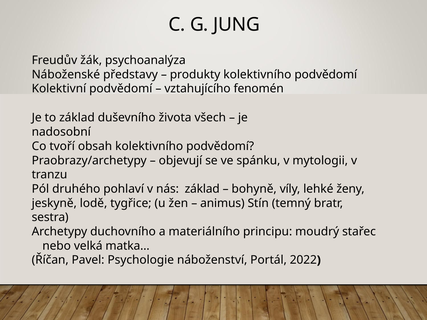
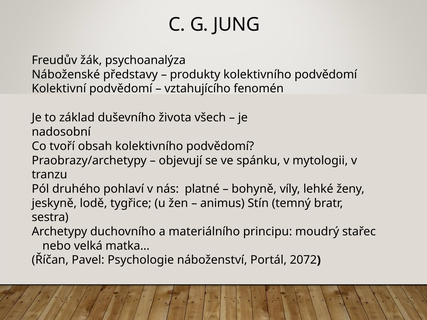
nás základ: základ -> platné
2022: 2022 -> 2072
